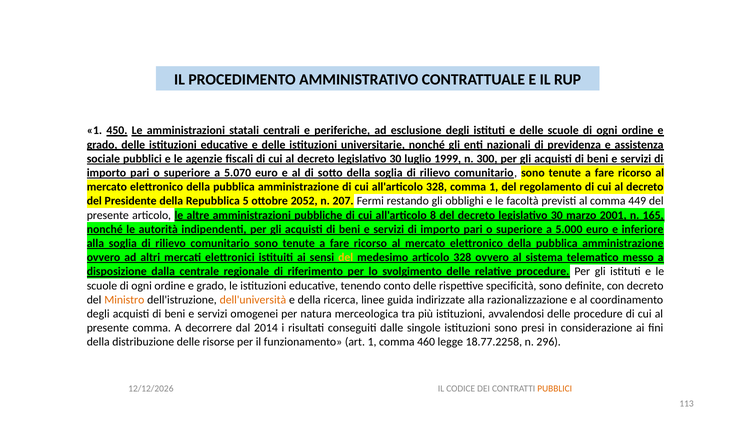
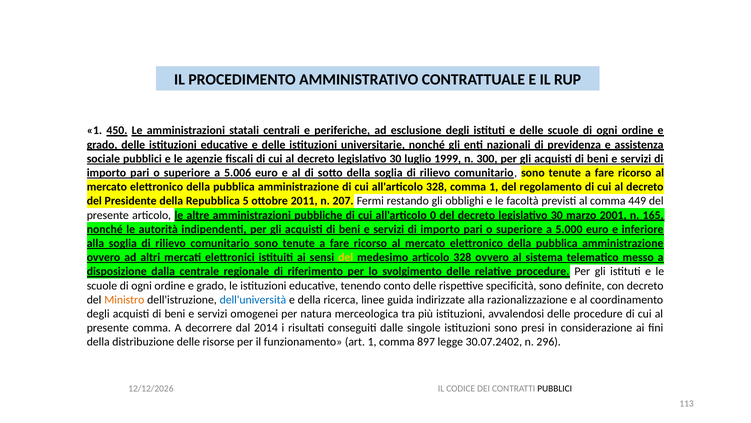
5.070: 5.070 -> 5.006
2052: 2052 -> 2011
8: 8 -> 0
dell'università colour: orange -> blue
460: 460 -> 897
18.77.2258: 18.77.2258 -> 30.07.2402
PUBBLICI at (555, 388) colour: orange -> black
